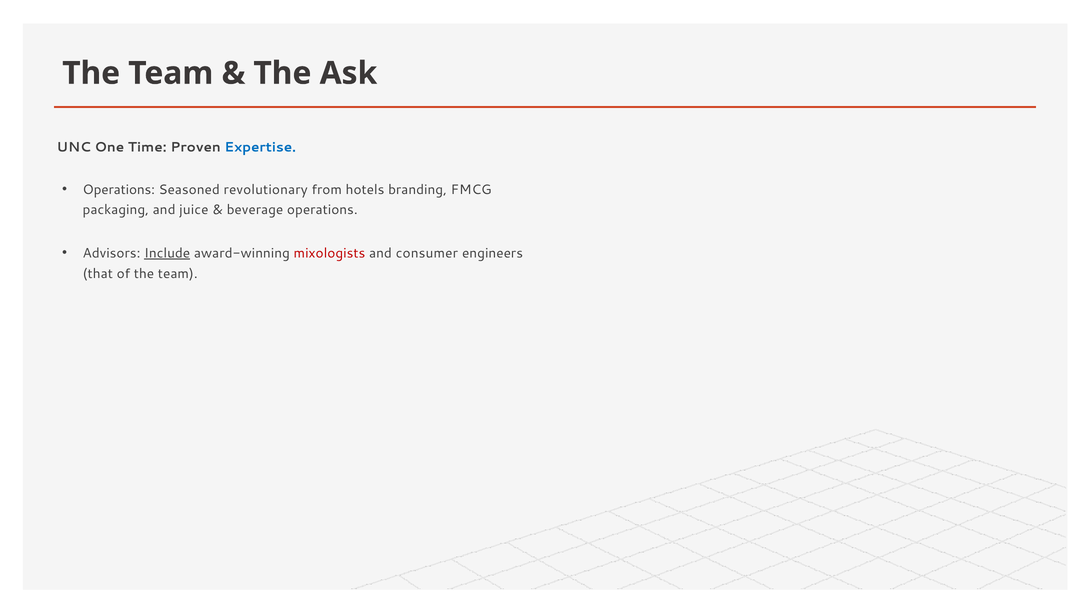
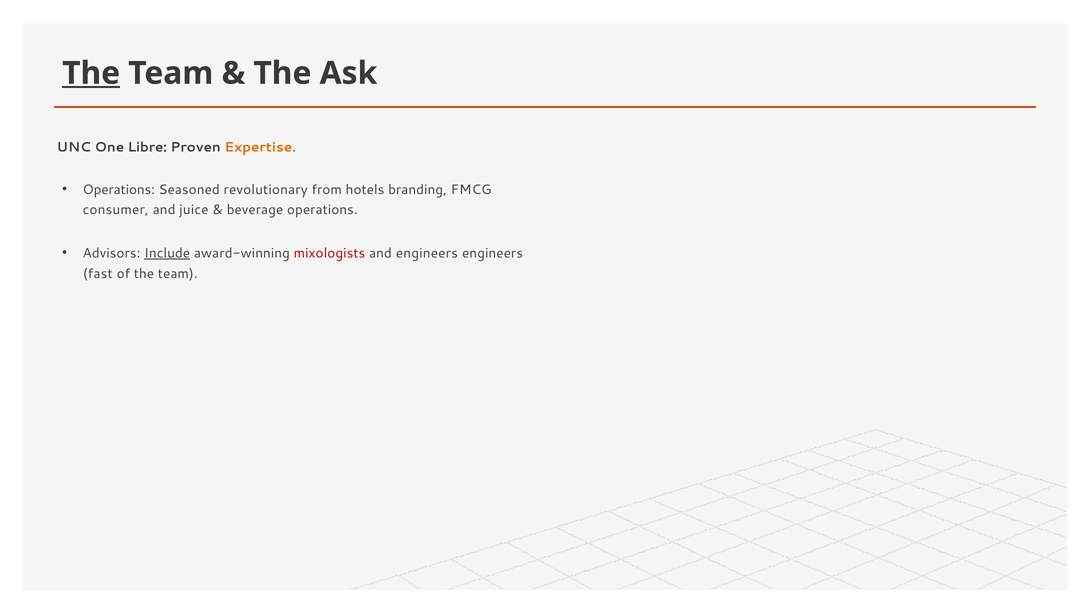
The at (91, 73) underline: none -> present
Time: Time -> Libre
Expertise colour: blue -> orange
packaging: packaging -> consumer
and consumer: consumer -> engineers
that: that -> fast
